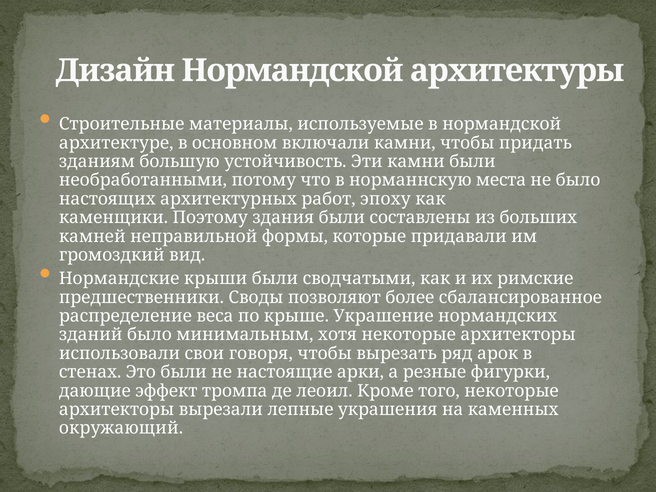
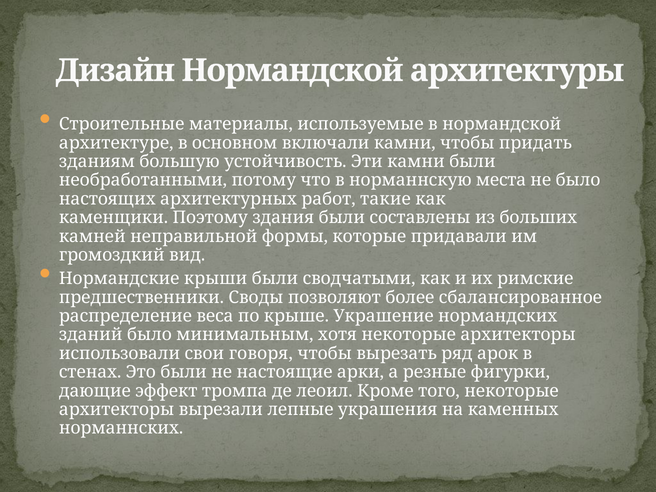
эпоху: эпоху -> такие
окружающий: окружающий -> норманнских
